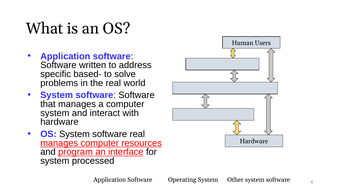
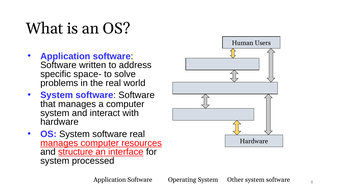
based-: based- -> space-
program: program -> structure
